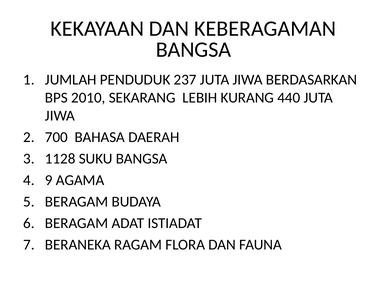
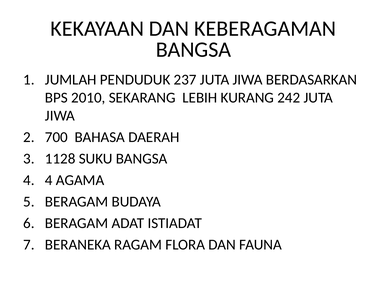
440: 440 -> 242
9 at (49, 180): 9 -> 4
